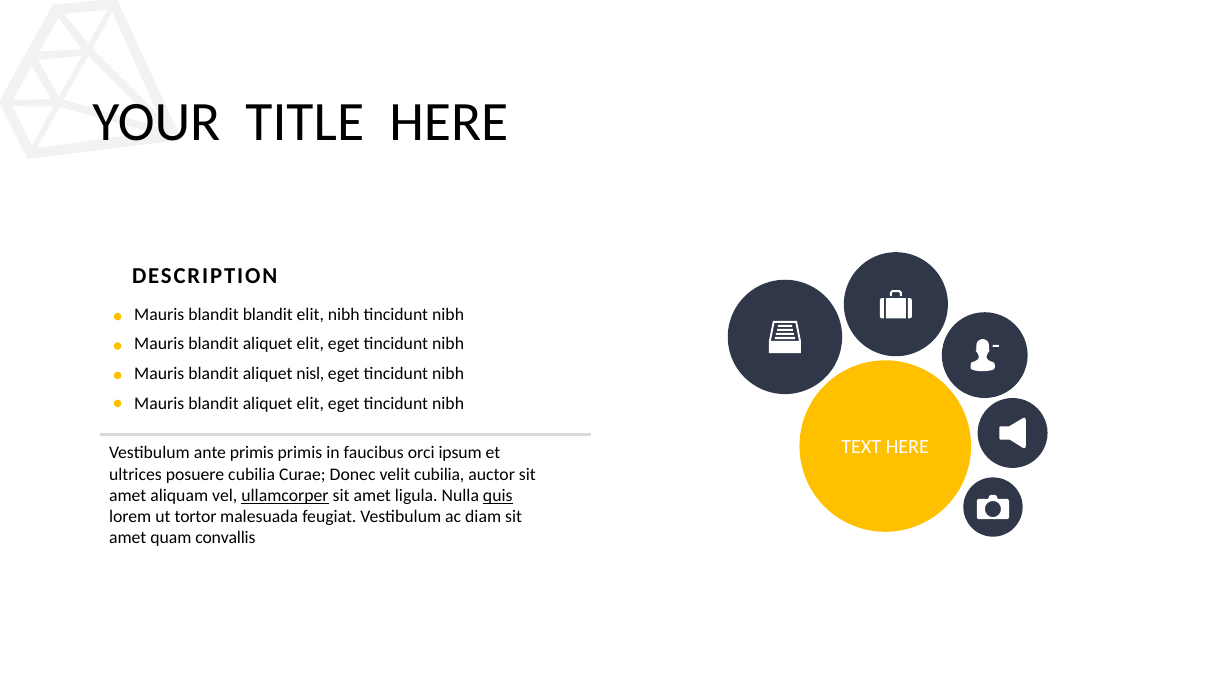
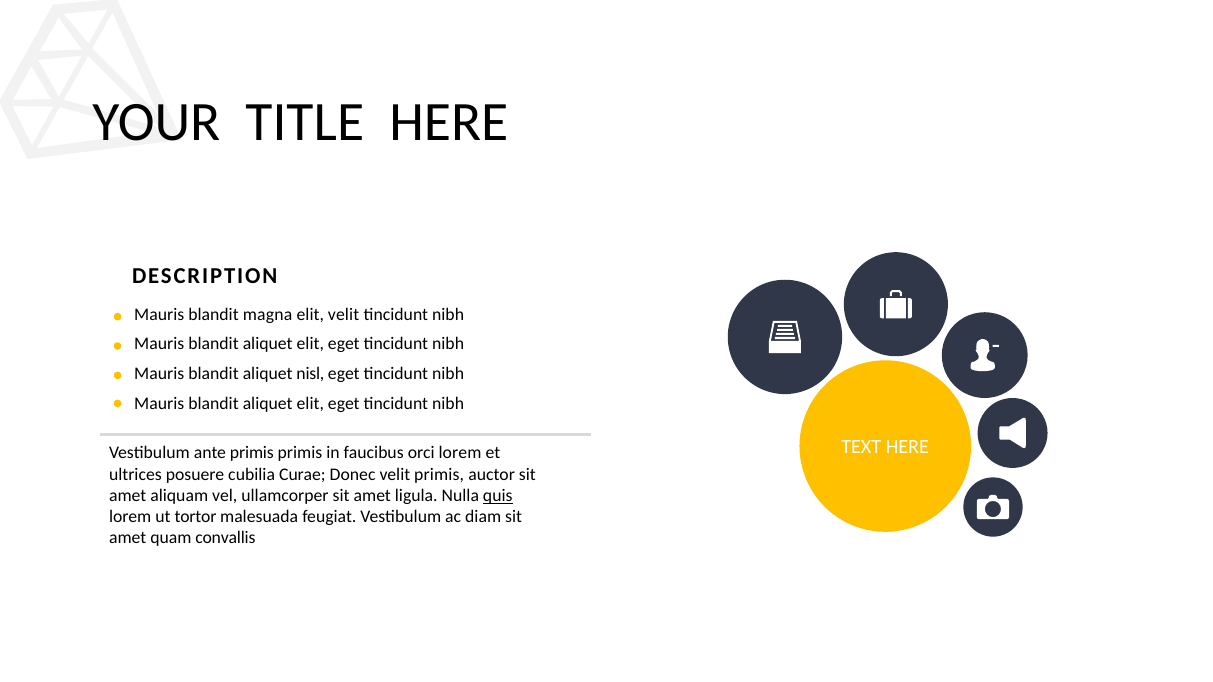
blandit blandit: blandit -> magna
elit nibh: nibh -> velit
orci ipsum: ipsum -> lorem
velit cubilia: cubilia -> primis
ullamcorper underline: present -> none
